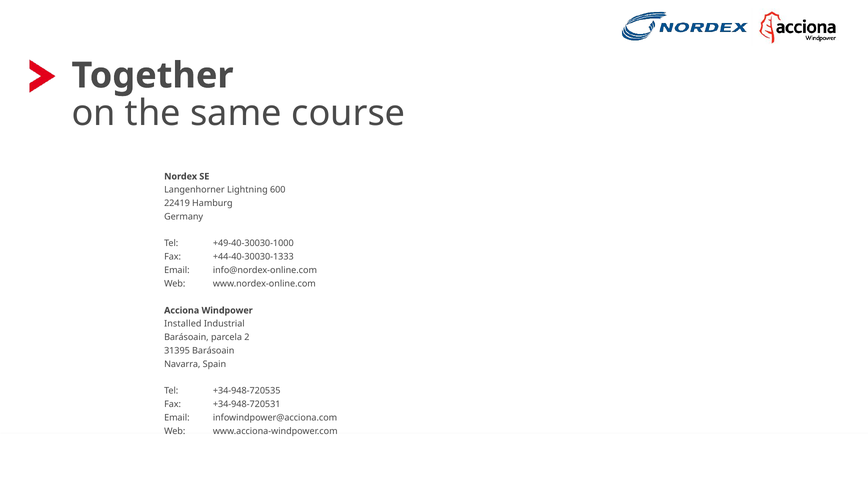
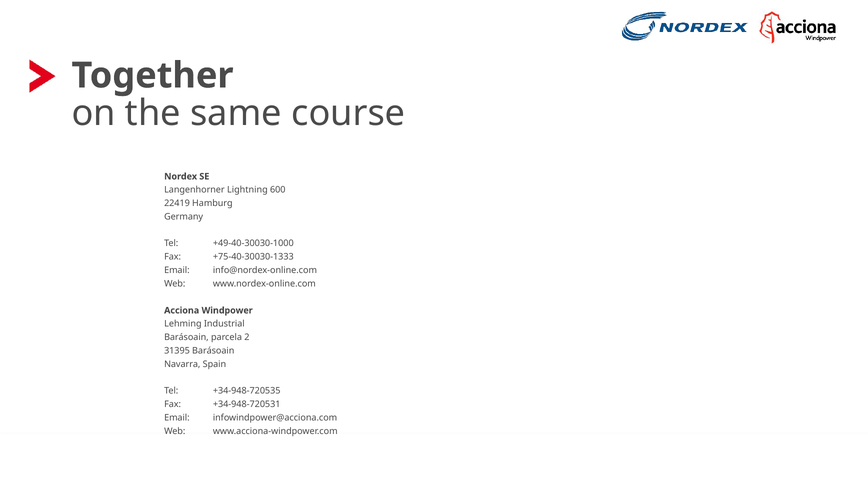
+44-40-30030-1333: +44-40-30030-1333 -> +75-40-30030-1333
Installed: Installed -> Lehming
